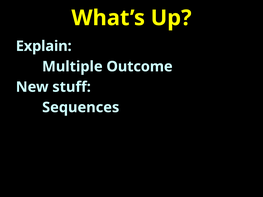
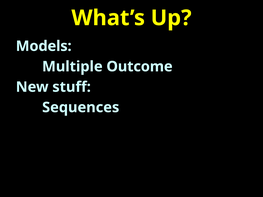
Explain: Explain -> Models
